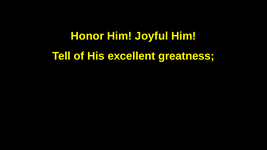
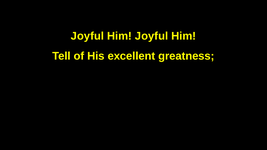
Honor at (87, 36): Honor -> Joyful
